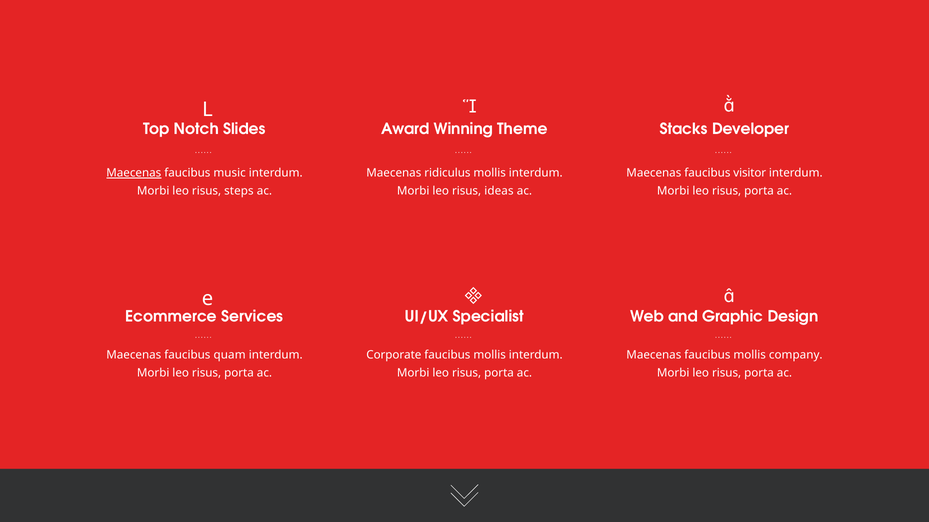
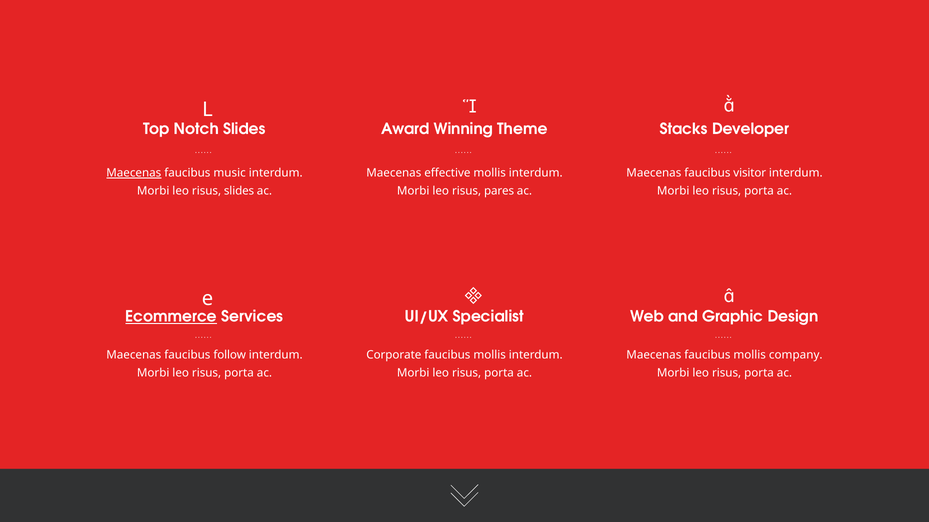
ridiculus: ridiculus -> effective
risus steps: steps -> slides
ideas: ideas -> pares
Ecommerce underline: none -> present
quam: quam -> follow
